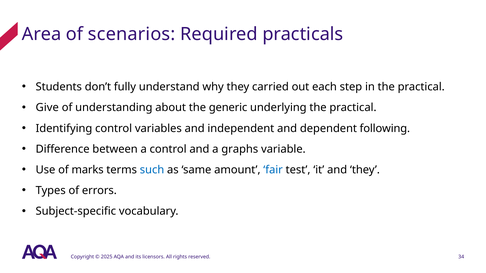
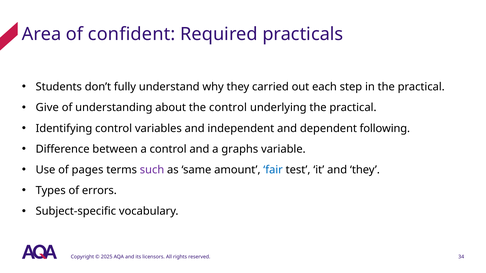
scenarios: scenarios -> confident
the generic: generic -> control
marks: marks -> pages
such colour: blue -> purple
